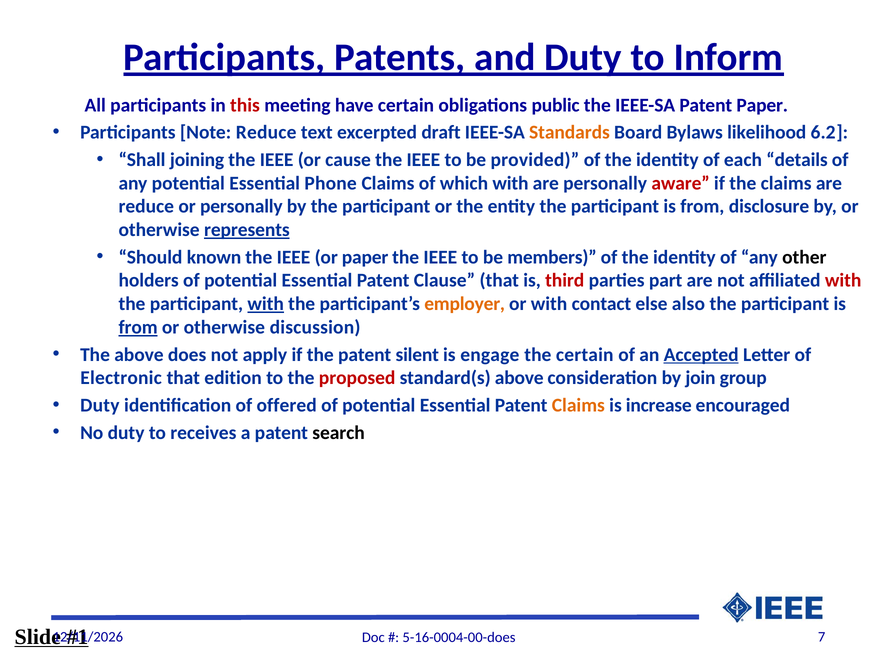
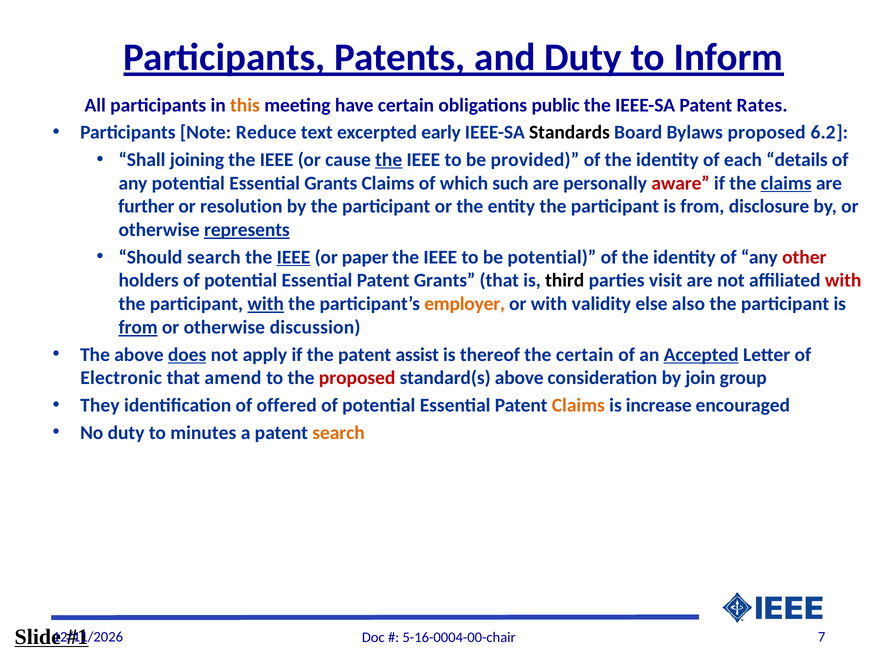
this colour: red -> orange
Patent Paper: Paper -> Rates
draft: draft -> early
Standards colour: orange -> black
Bylaws likelihood: likelihood -> proposed
the at (389, 160) underline: none -> present
Essential Phone: Phone -> Grants
which with: with -> such
claims at (786, 183) underline: none -> present
reduce at (146, 207): reduce -> further
or personally: personally -> resolution
Should known: known -> search
IEEE at (294, 257) underline: none -> present
be members: members -> potential
other colour: black -> red
Patent Clause: Clause -> Grants
third colour: red -> black
part: part -> visit
contact: contact -> validity
does underline: none -> present
silent: silent -> assist
engage: engage -> thereof
edition: edition -> amend
Duty at (100, 406): Duty -> They
receives: receives -> minutes
search at (339, 433) colour: black -> orange
5-16-0004-00-does: 5-16-0004-00-does -> 5-16-0004-00-chair
